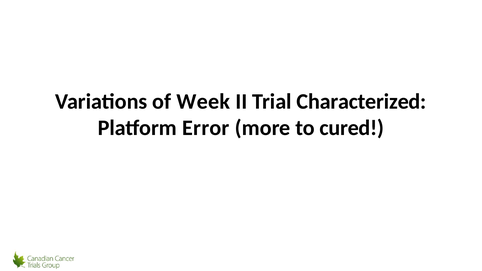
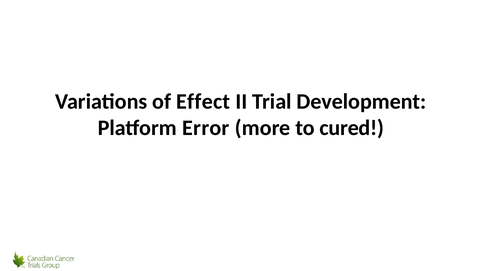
Week: Week -> Effect
Characterized: Characterized -> Development
